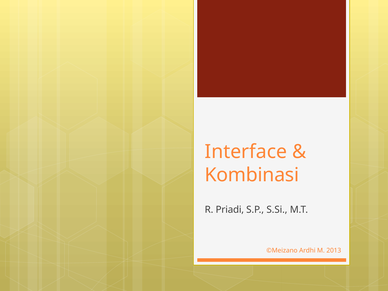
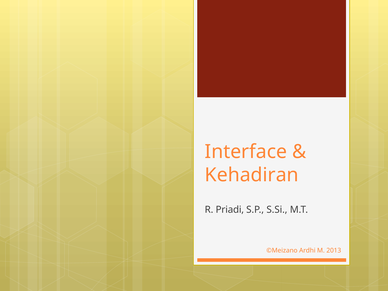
Kombinasi: Kombinasi -> Kehadiran
